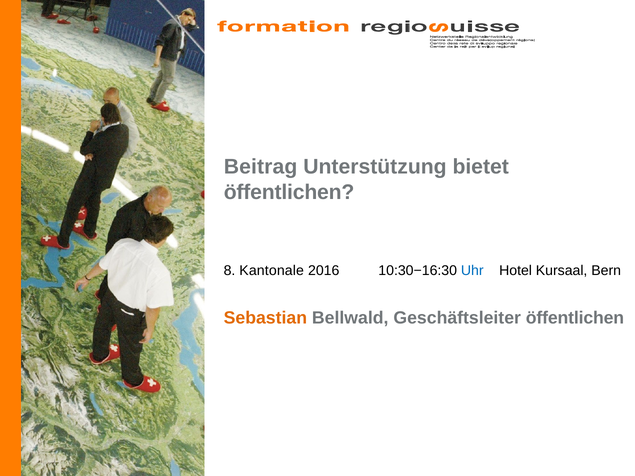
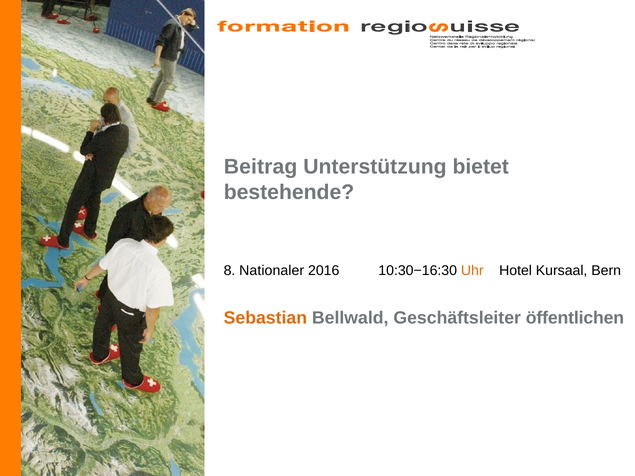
öffentlichen at (289, 192): öffentlichen -> bestehende
Kantonale: Kantonale -> Nationaler
Uhr colour: blue -> orange
